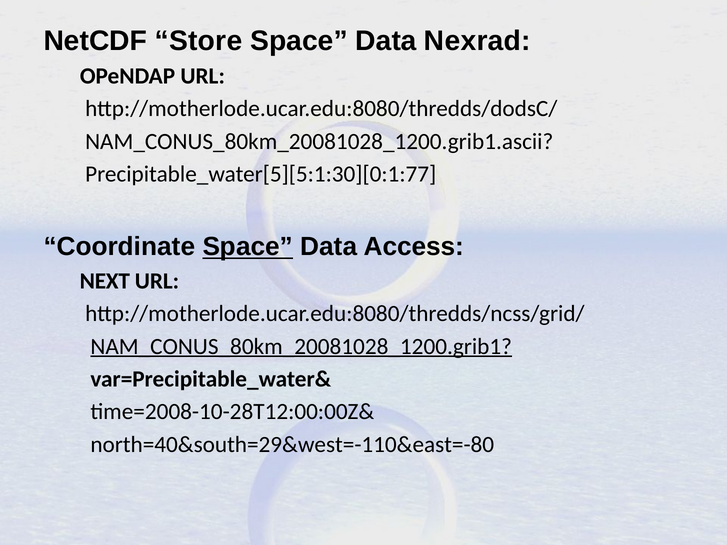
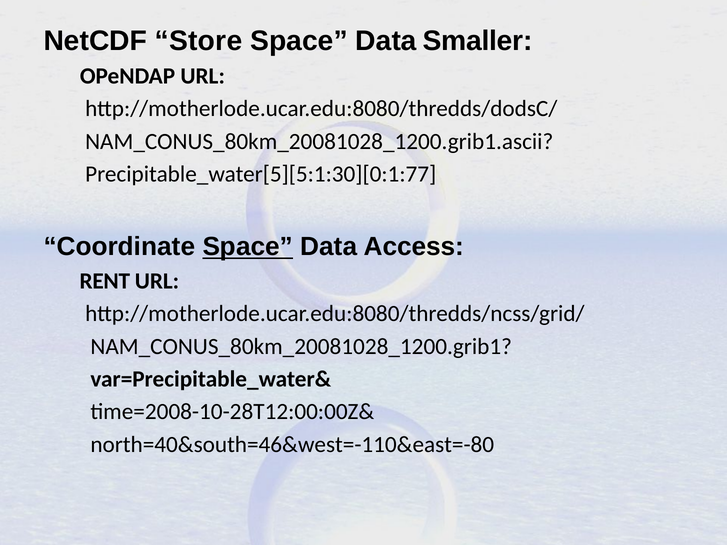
Nexrad: Nexrad -> Smaller
NEXT: NEXT -> RENT
NAM_CONUS_80km_20081028_1200.grib1 underline: present -> none
north=40&south=29&west=-110&east=-80: north=40&south=29&west=-110&east=-80 -> north=40&south=46&west=-110&east=-80
